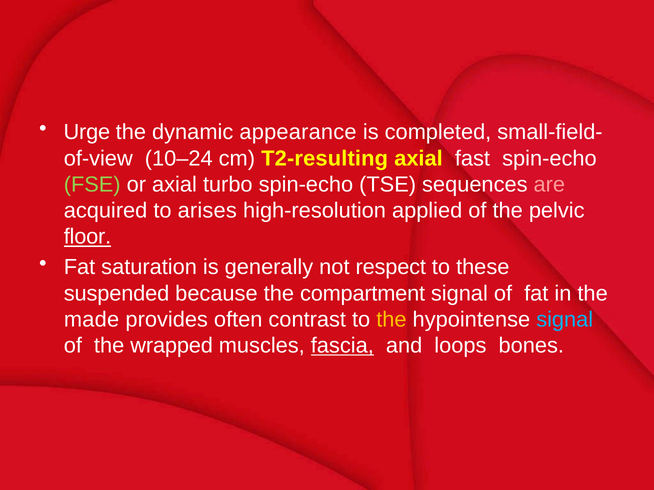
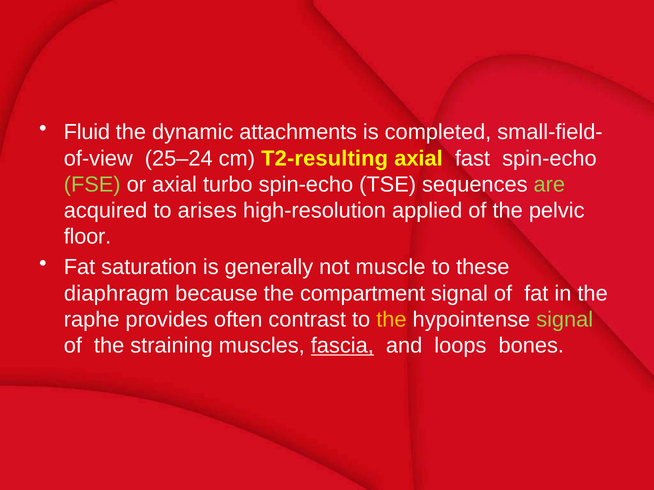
Urge: Urge -> Fluid
appearance: appearance -> attachments
10–24: 10–24 -> 25–24
are colour: pink -> light green
floor underline: present -> none
respect: respect -> muscle
suspended: suspended -> diaphragm
made: made -> raphe
signal at (565, 320) colour: light blue -> light green
wrapped: wrapped -> straining
